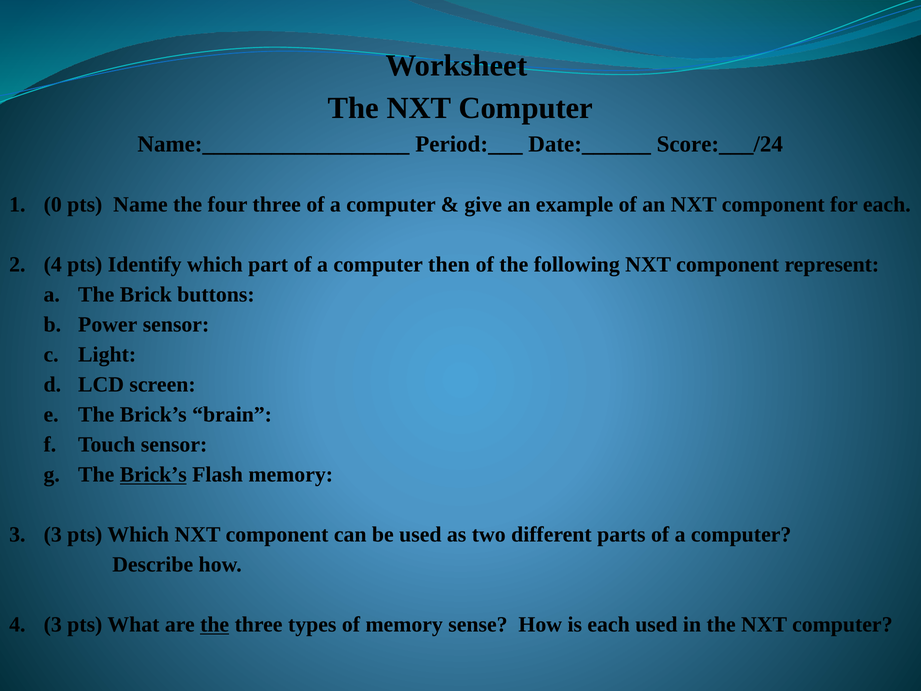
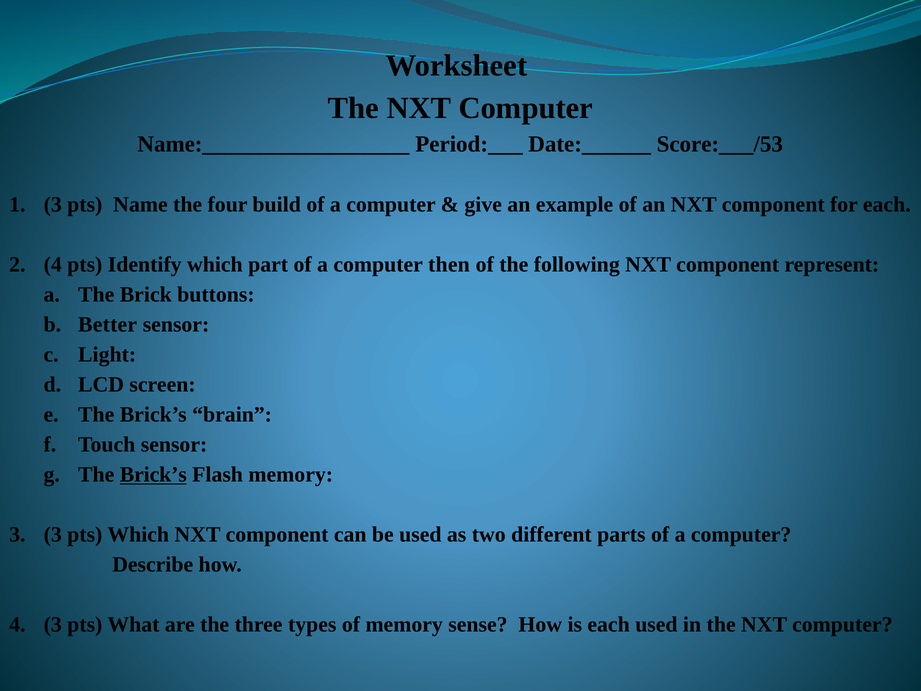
Score:___/24: Score:___/24 -> Score:___/53
0 at (53, 205): 0 -> 3
four three: three -> build
Power: Power -> Better
the at (215, 625) underline: present -> none
